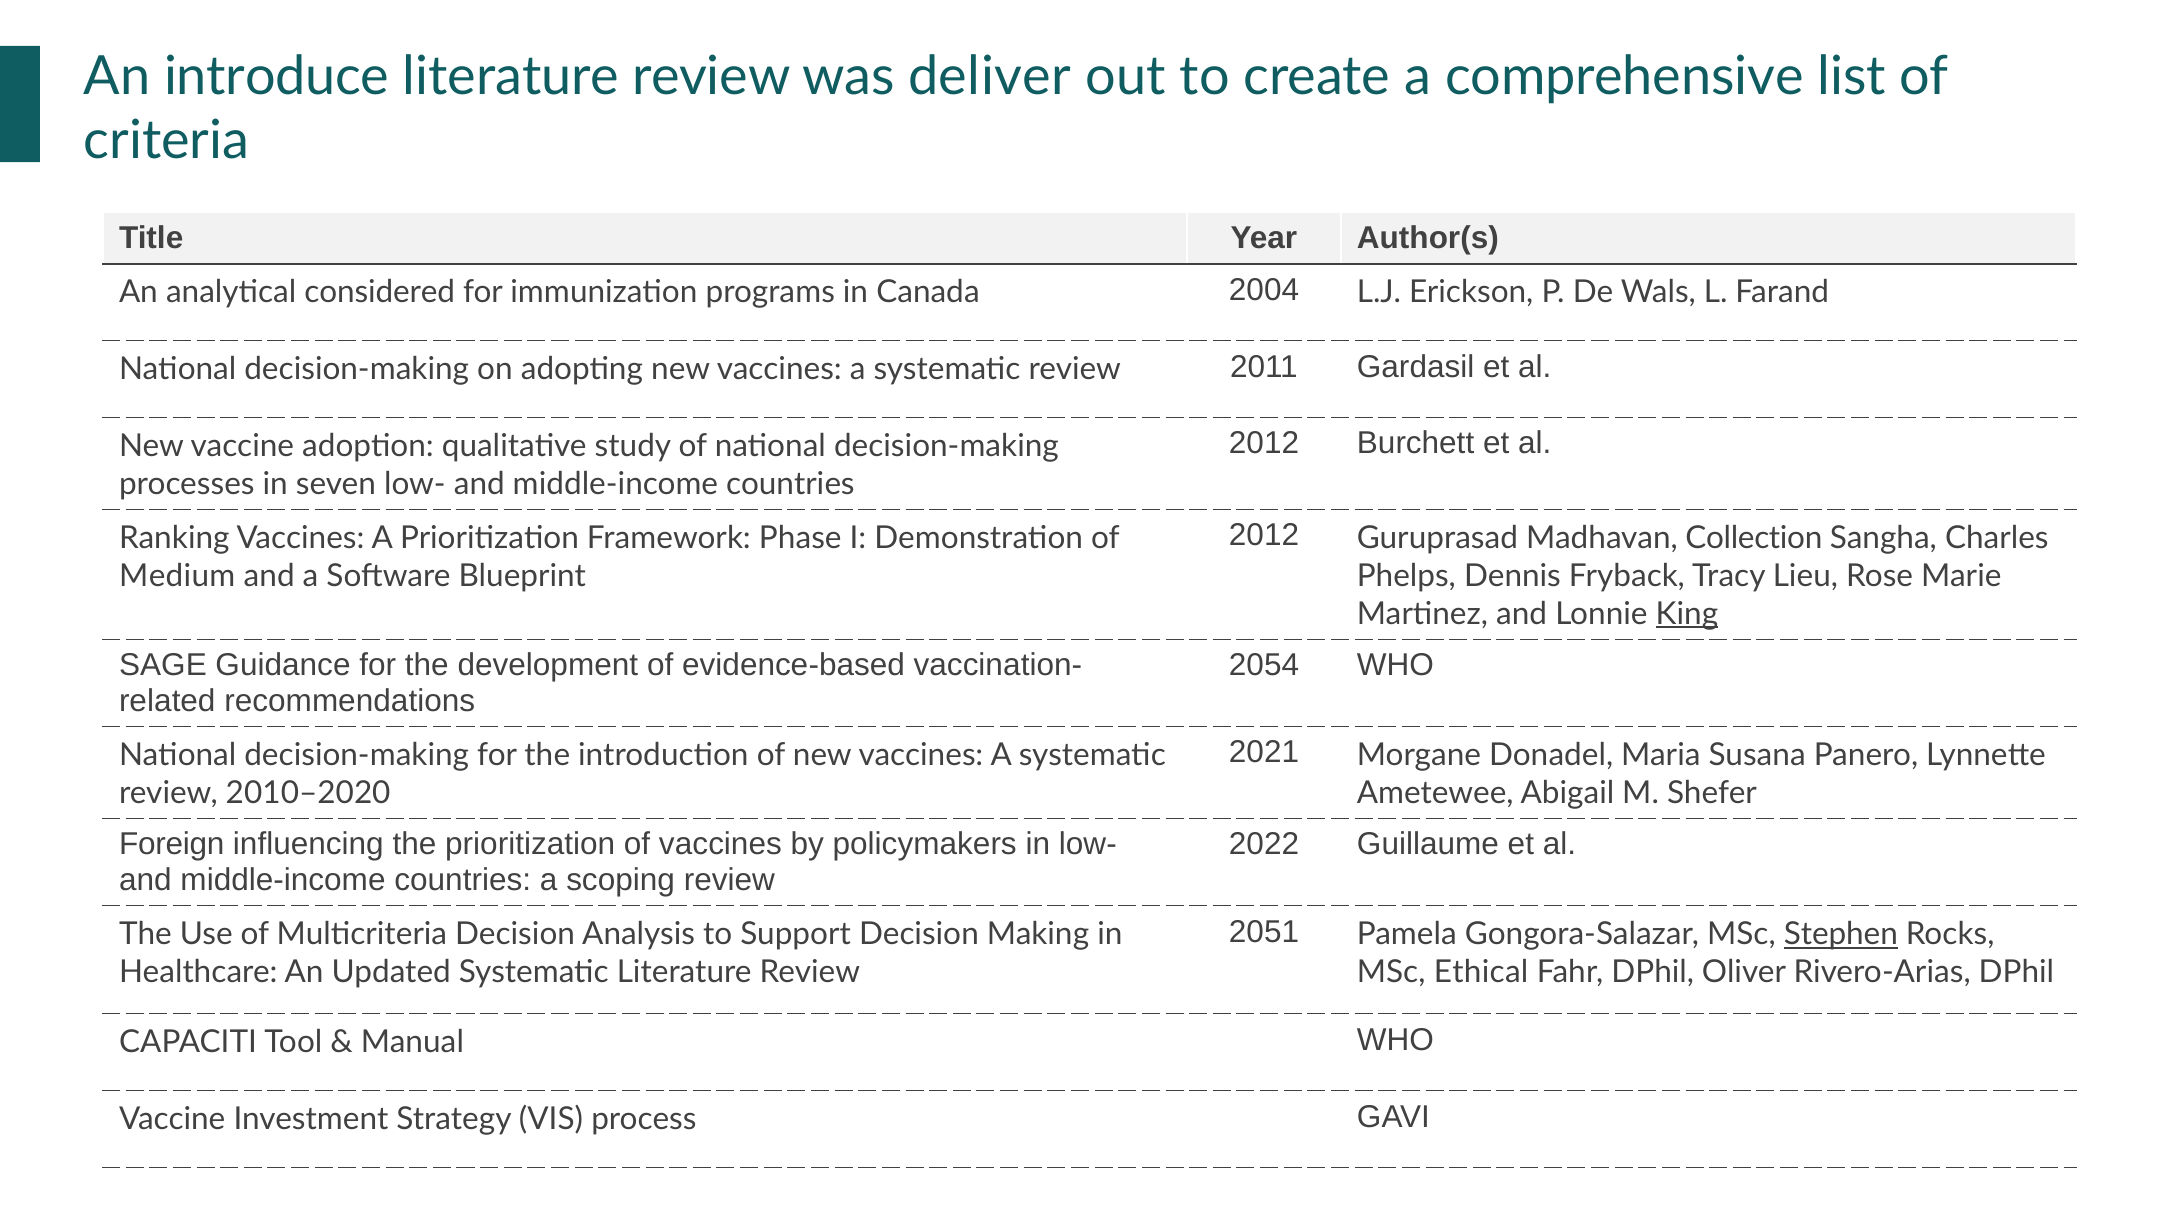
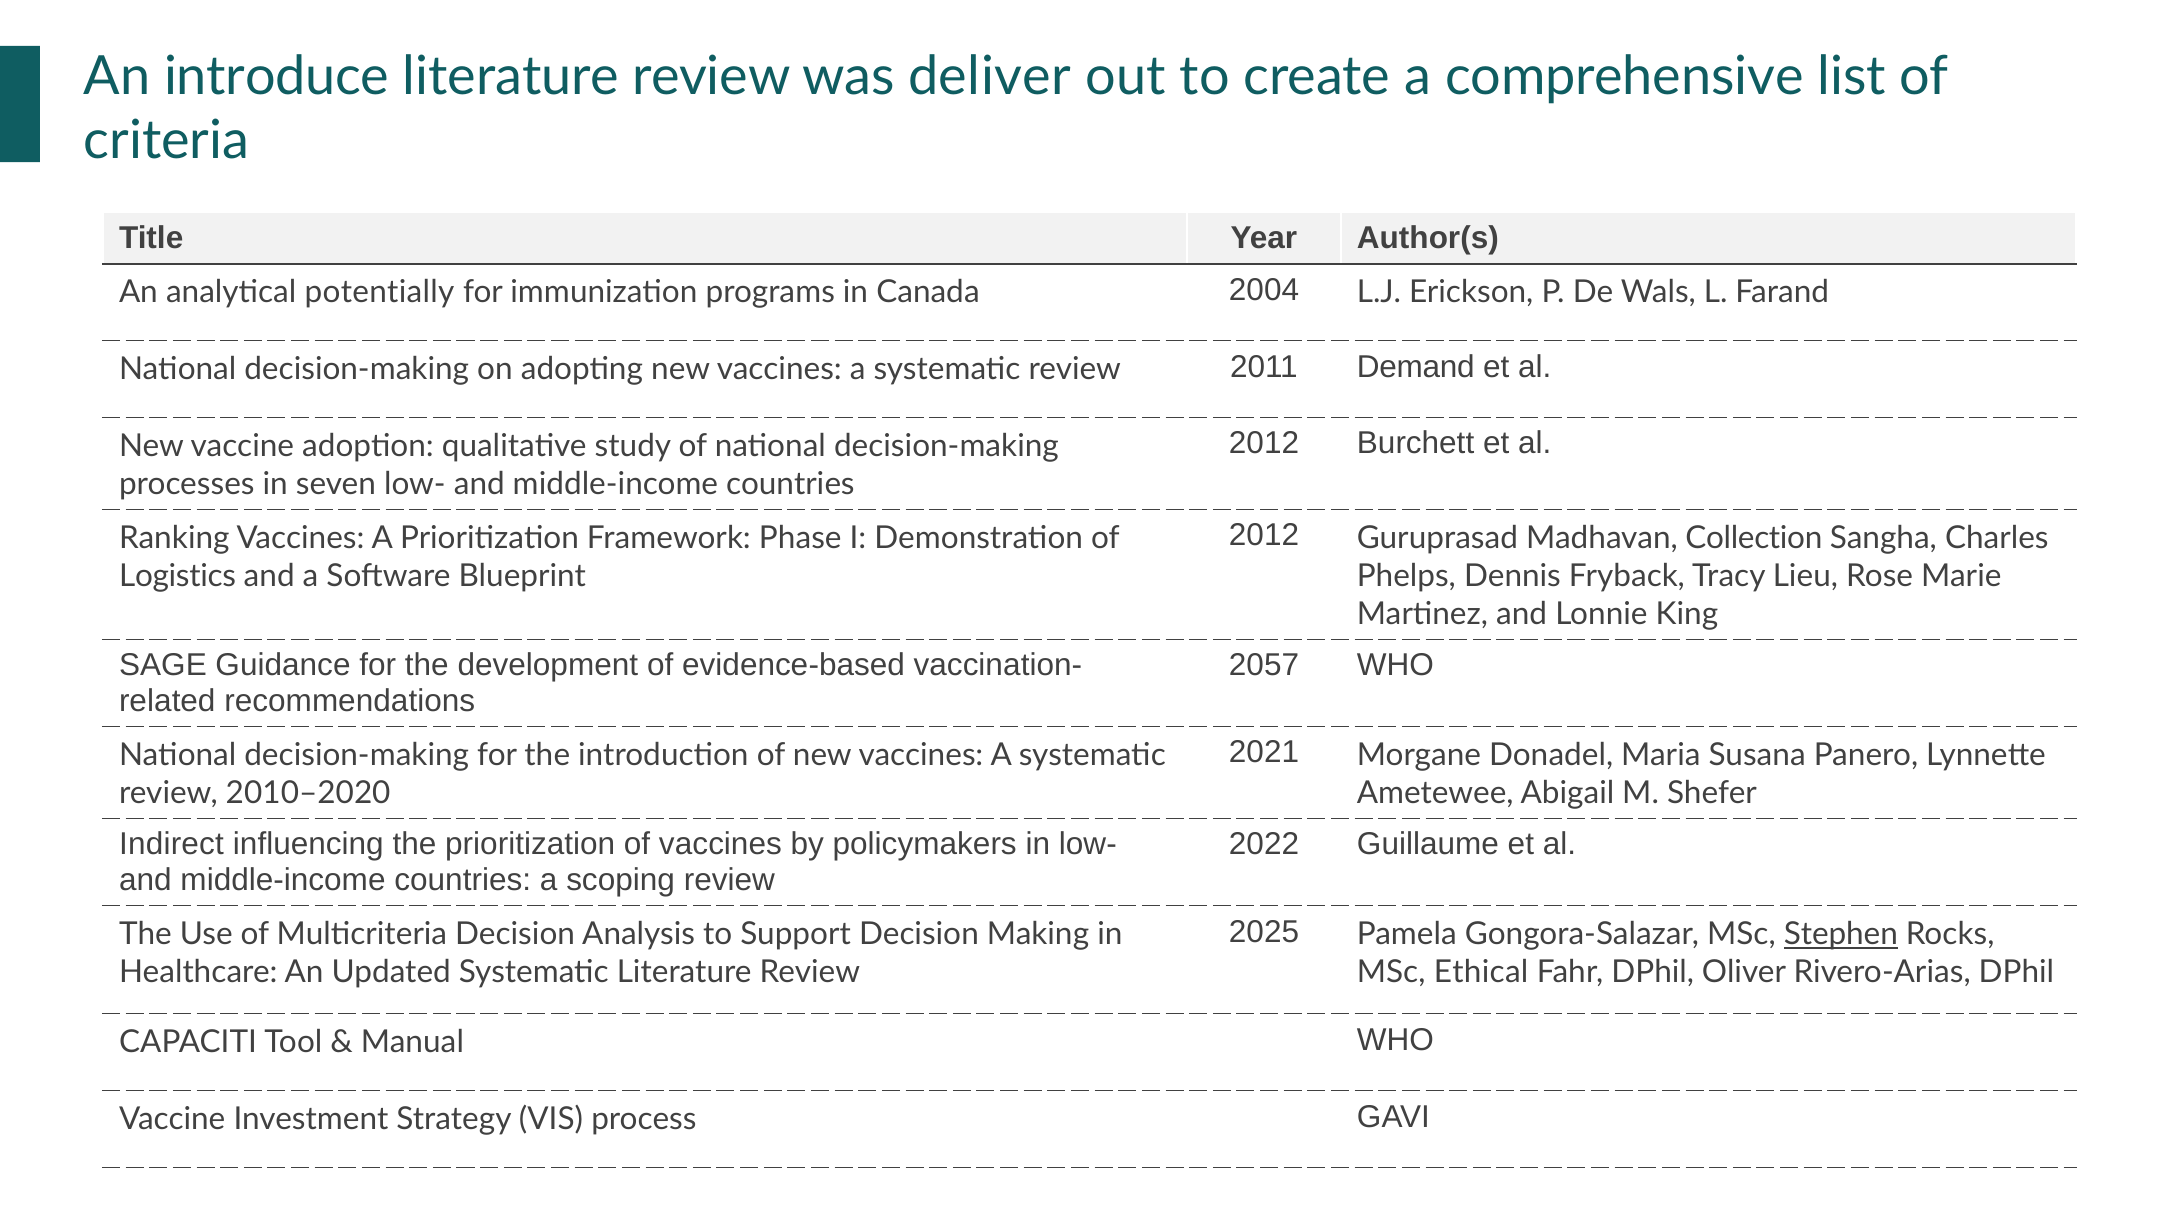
considered: considered -> potentially
Gardasil: Gardasil -> Demand
Medium: Medium -> Logistics
King underline: present -> none
2054: 2054 -> 2057
Foreign: Foreign -> Indirect
2051: 2051 -> 2025
